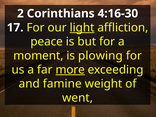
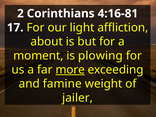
4:16-30: 4:16-30 -> 4:16-81
light underline: present -> none
peace: peace -> about
went: went -> jailer
